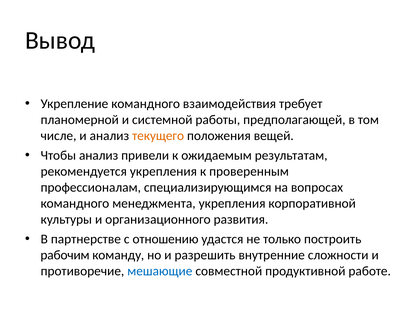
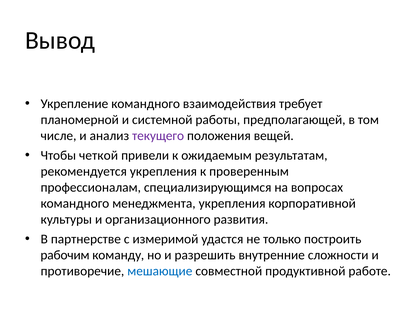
текущего colour: orange -> purple
Чтобы анализ: анализ -> четкой
отношению: отношению -> измеримой
